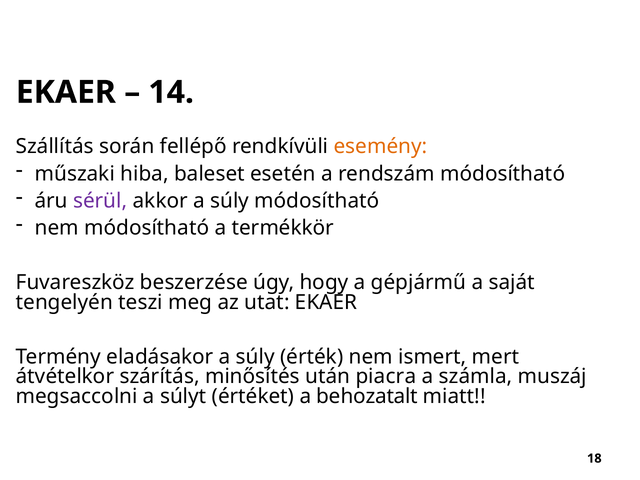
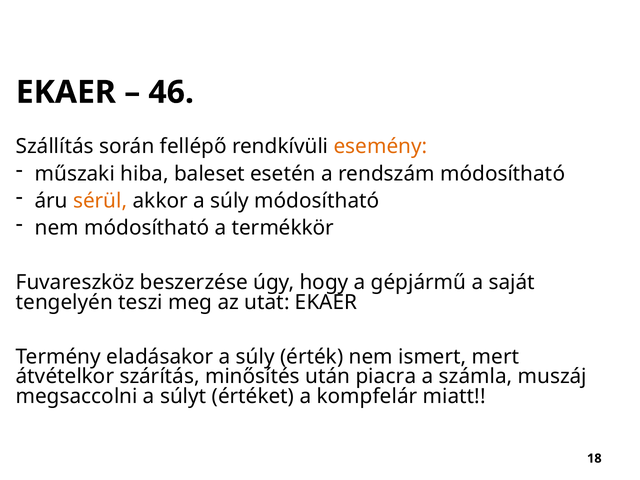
14: 14 -> 46
sérül colour: purple -> orange
behozatalt: behozatalt -> kompfelár
